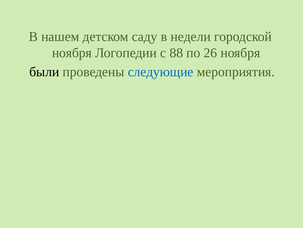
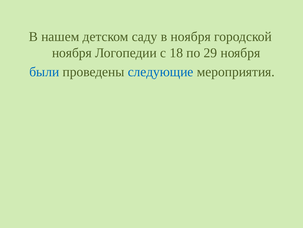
в недели: недели -> ноября
88: 88 -> 18
26: 26 -> 29
были colour: black -> blue
